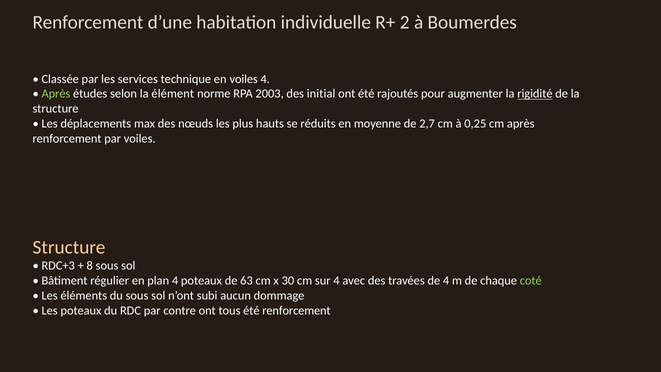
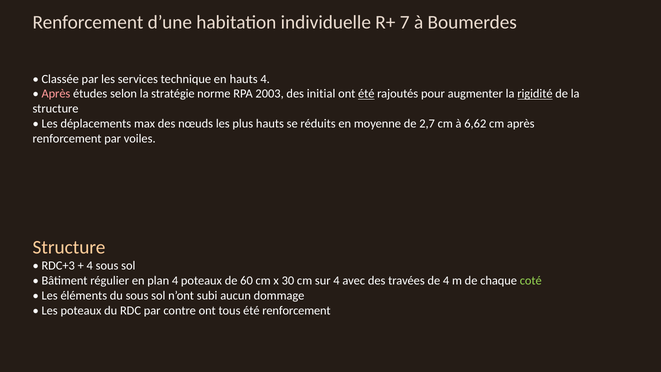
2: 2 -> 7
en voiles: voiles -> hauts
Après at (56, 94) colour: light green -> pink
élément: élément -> stratégie
été at (366, 94) underline: none -> present
0,25: 0,25 -> 6,62
8 at (90, 266): 8 -> 4
63: 63 -> 60
